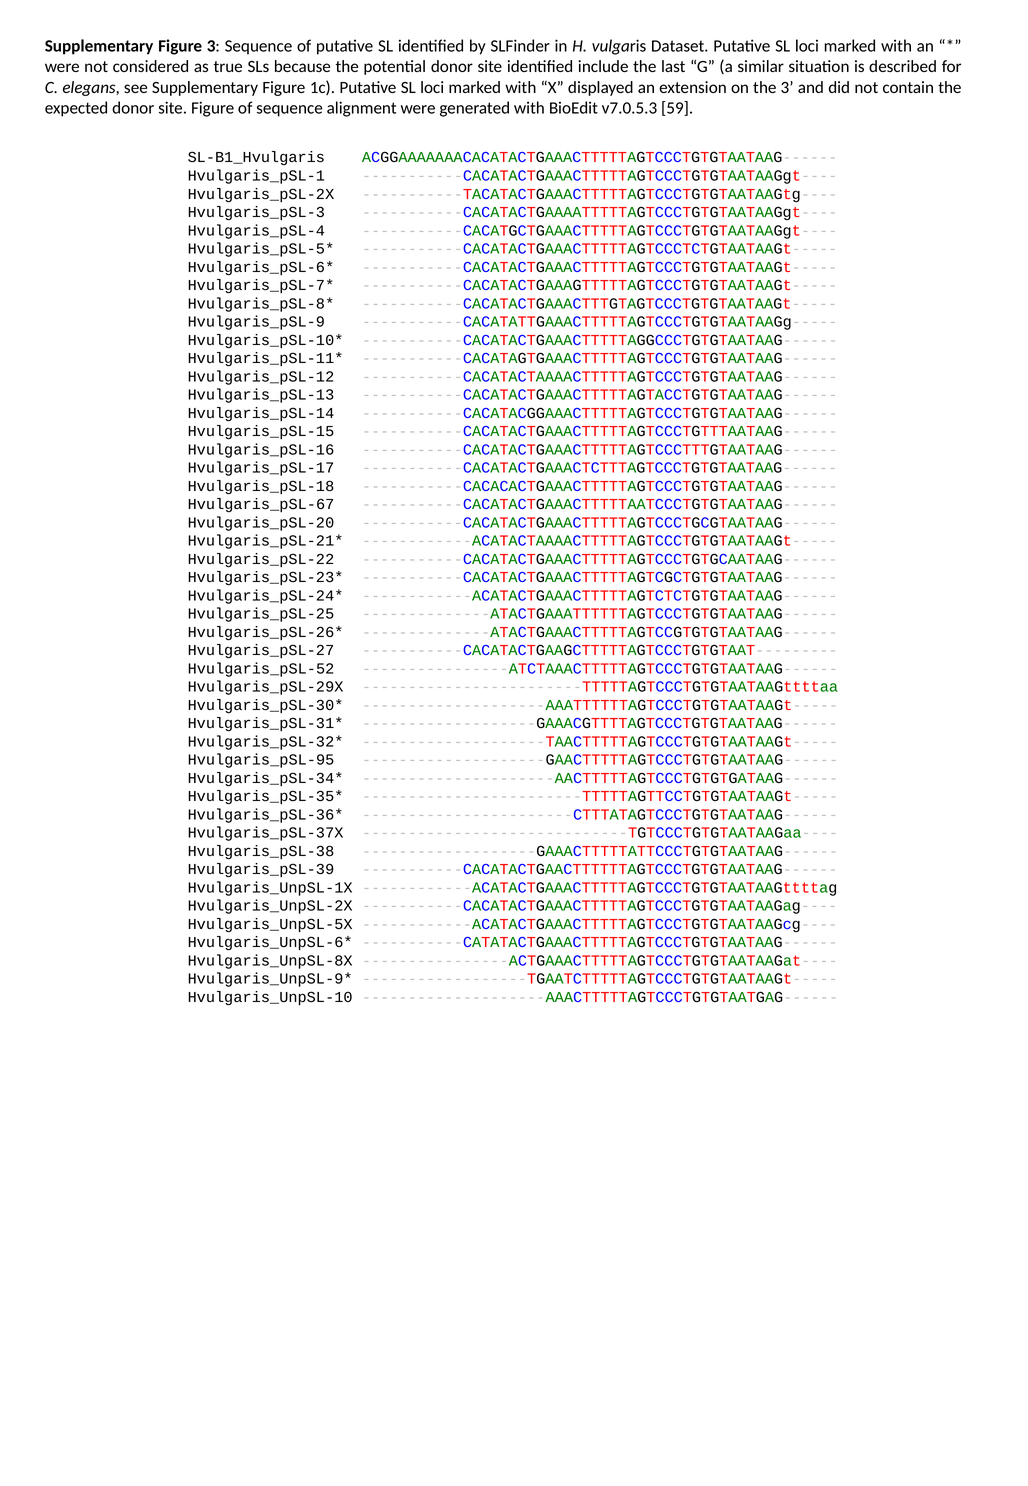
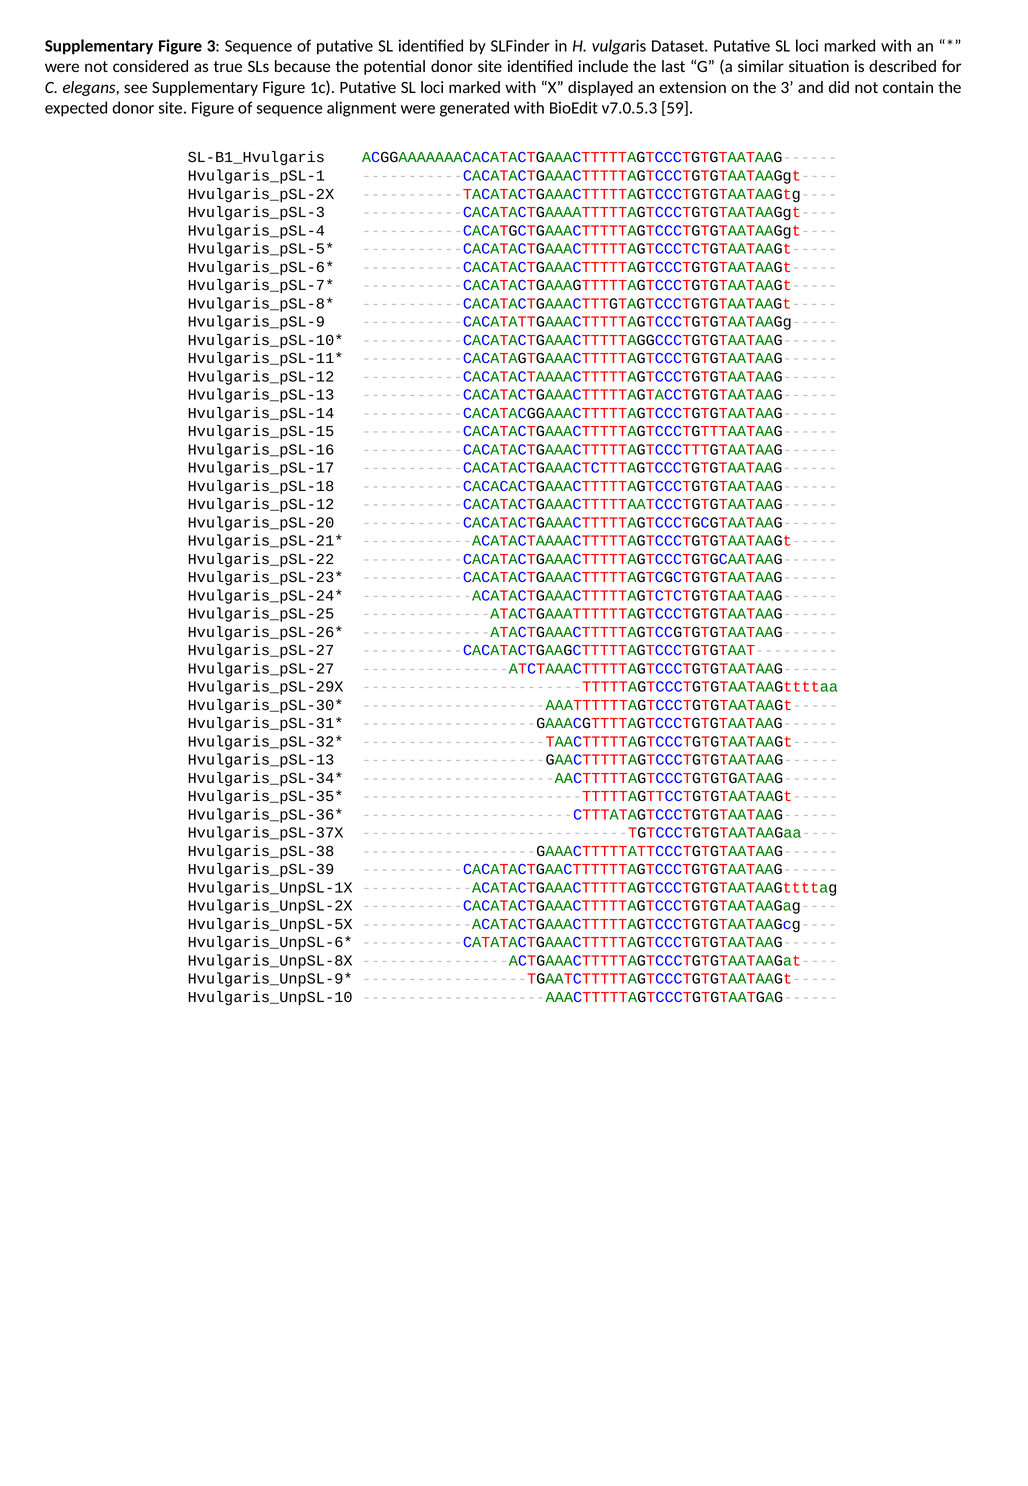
Hvulgaris_pSL-67 at (261, 504): Hvulgaris_pSL-67 -> Hvulgaris_pSL-12
Hvulgaris_pSL-52 at (261, 668): Hvulgaris_pSL-52 -> Hvulgaris_pSL-27
Hvulgaris_pSL-95 at (261, 759): Hvulgaris_pSL-95 -> Hvulgaris_pSL-13
